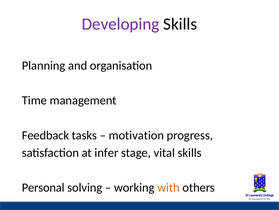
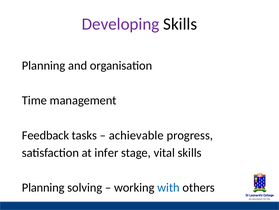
motivation: motivation -> achievable
Personal at (43, 187): Personal -> Planning
with colour: orange -> blue
